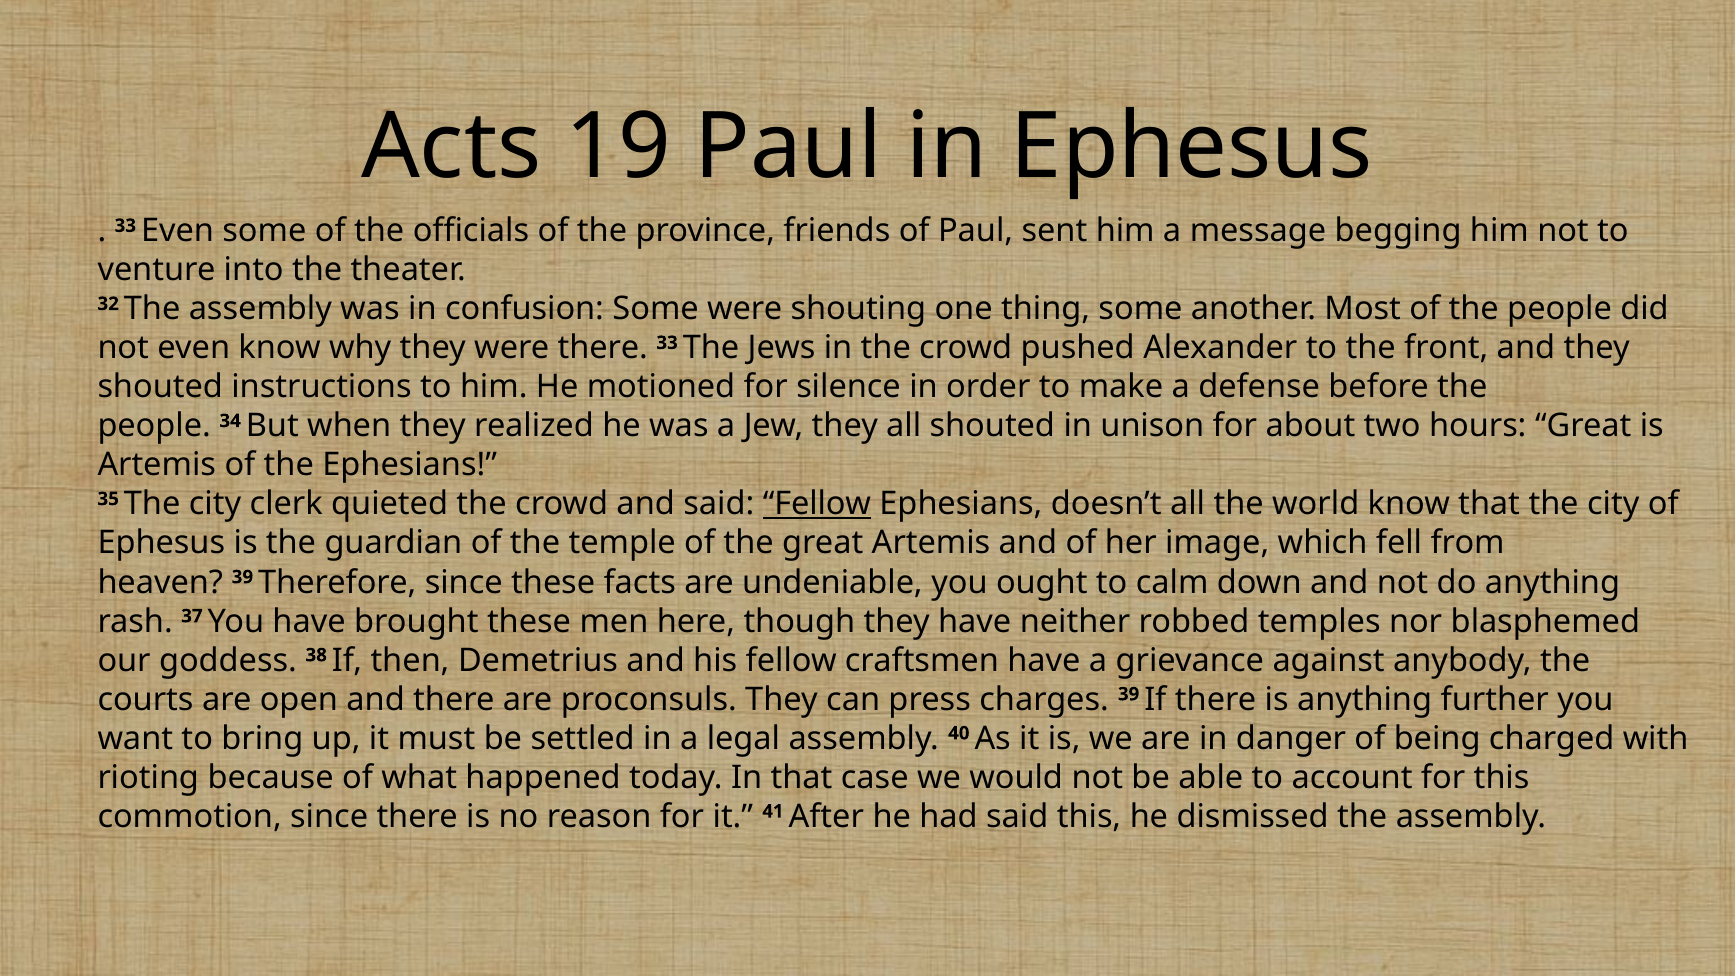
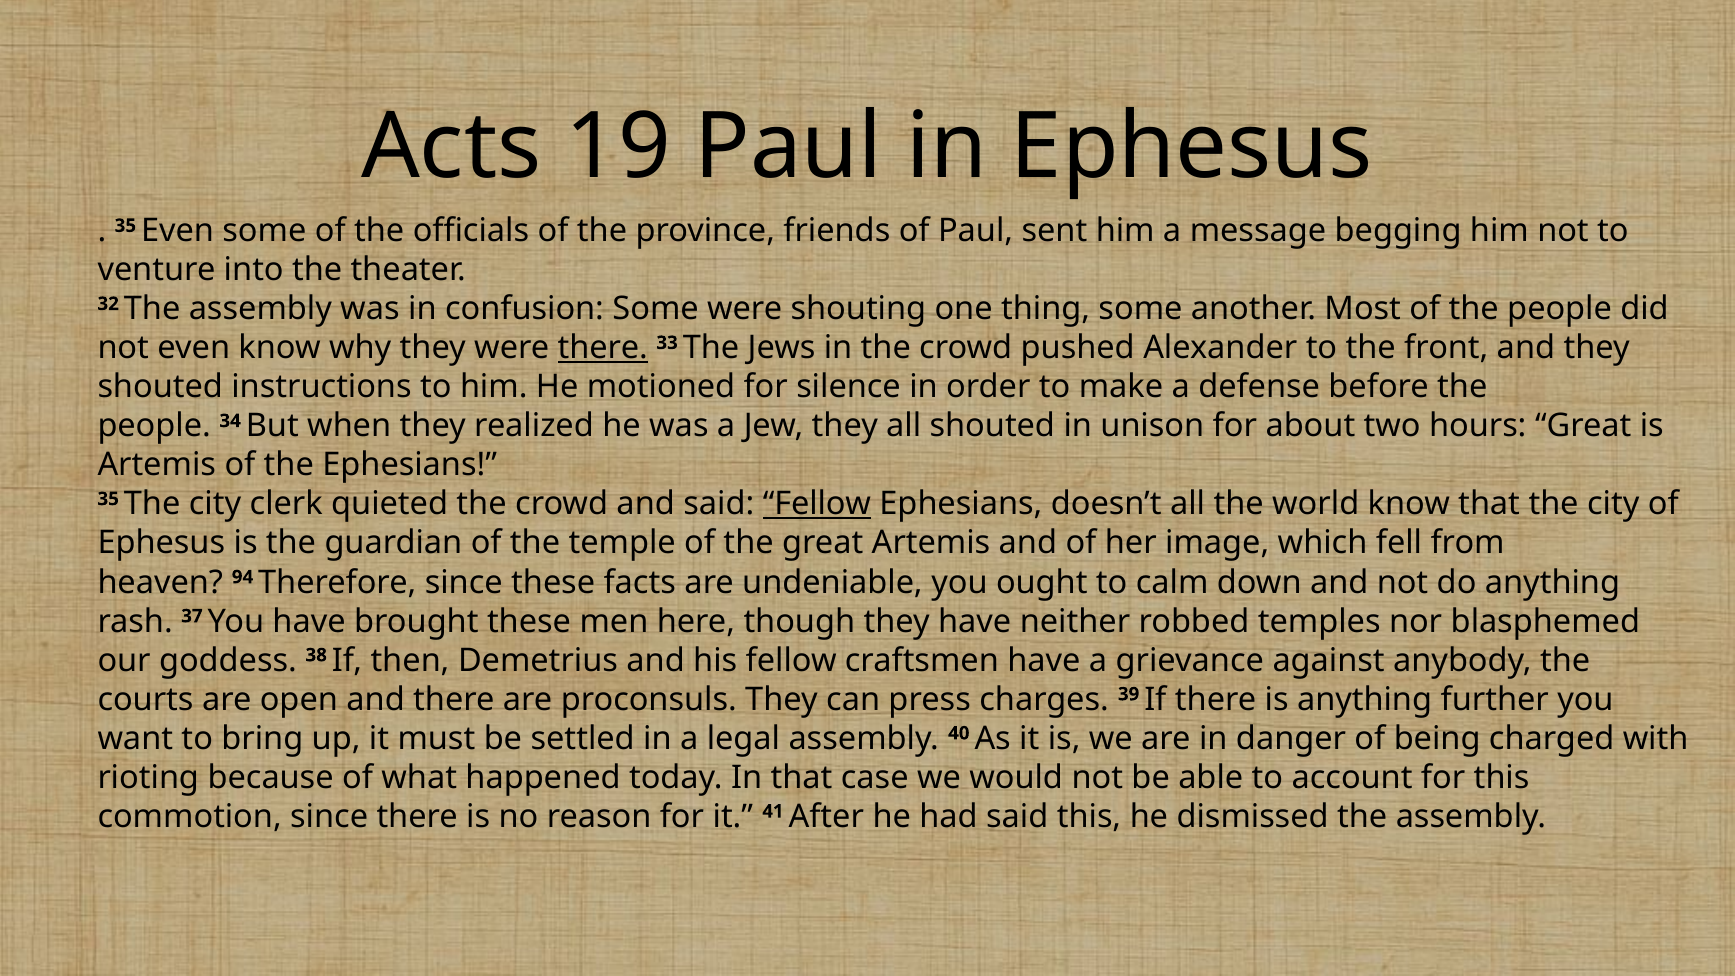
33 at (125, 226): 33 -> 35
there at (603, 348) underline: none -> present
heaven 39: 39 -> 94
